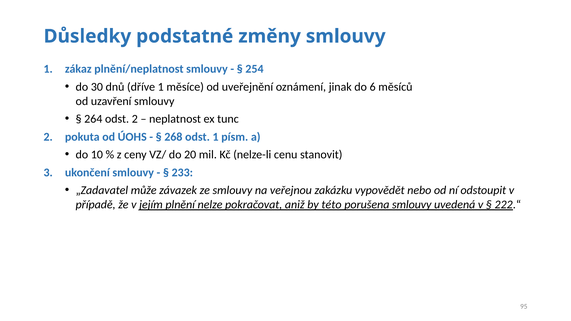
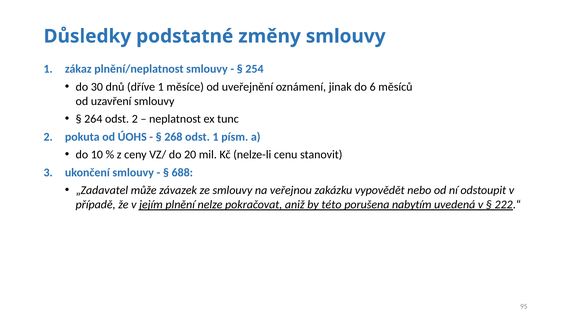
233: 233 -> 688
porušena smlouvy: smlouvy -> nabytím
